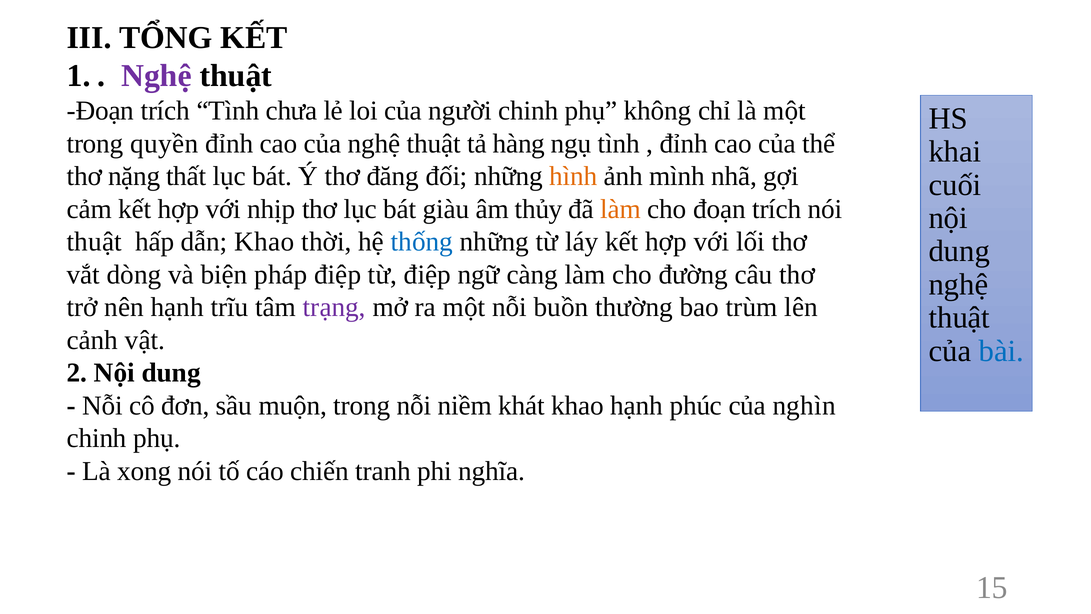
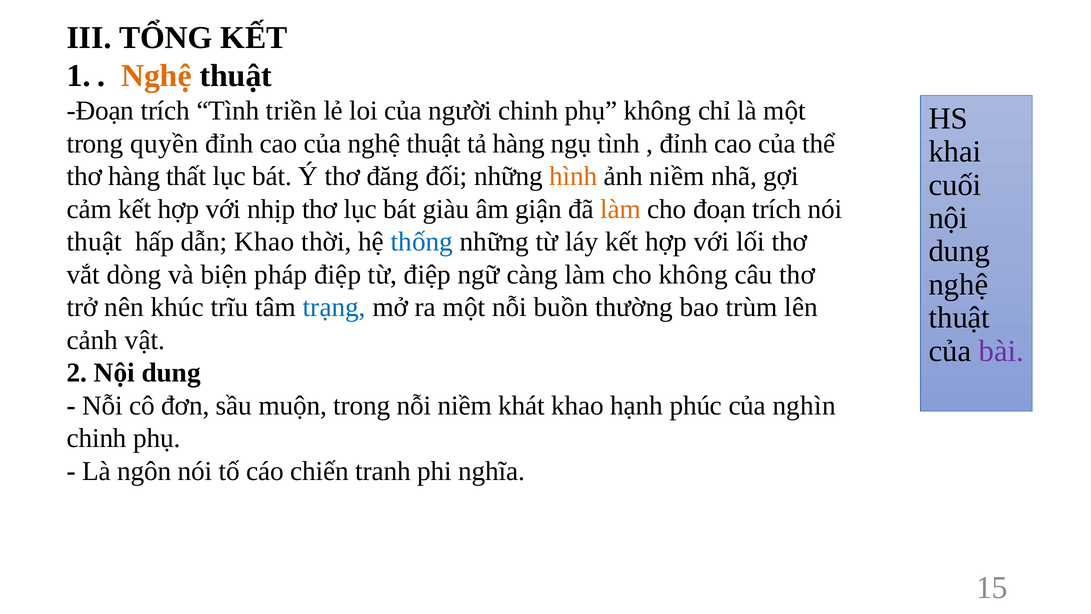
Nghệ at (156, 76) colour: purple -> orange
chưa: chưa -> triền
thơ nặng: nặng -> hàng
ảnh mình: mình -> niềm
thủy: thủy -> giận
cho đường: đường -> không
nên hạnh: hạnh -> khúc
trạng colour: purple -> blue
bài colour: blue -> purple
xong: xong -> ngôn
